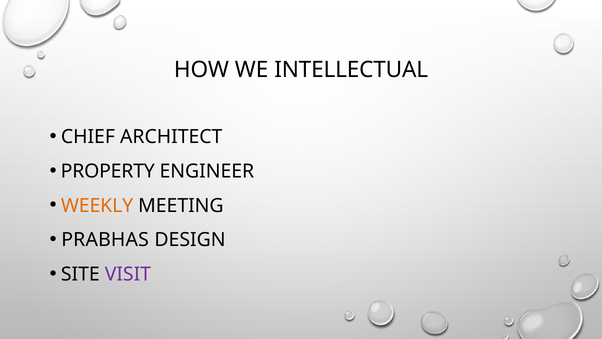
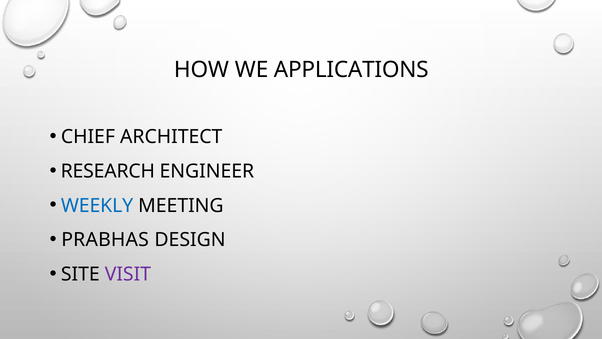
INTELLECTUAL: INTELLECTUAL -> APPLICATIONS
PROPERTY: PROPERTY -> RESEARCH
WEEKLY colour: orange -> blue
